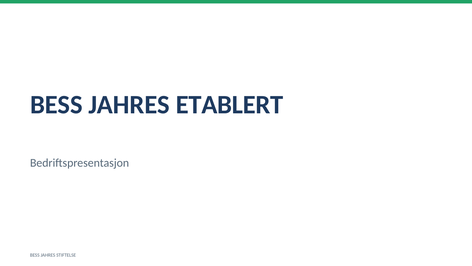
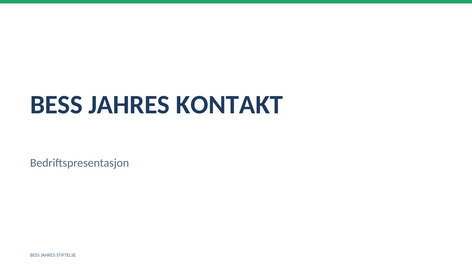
ETABLERT: ETABLERT -> KONTAKT
